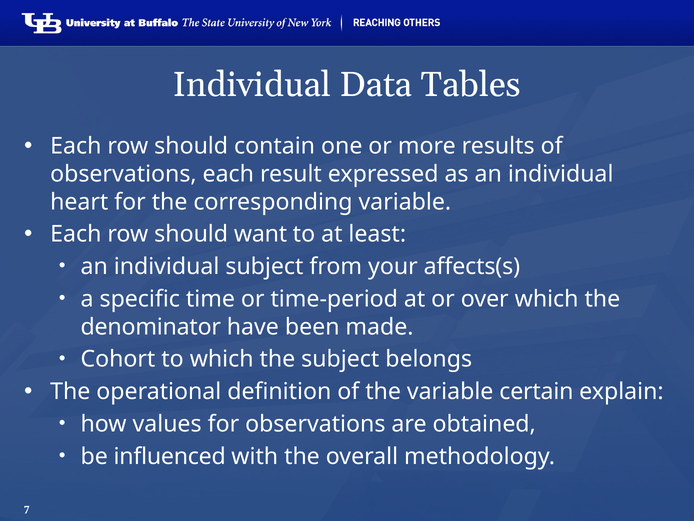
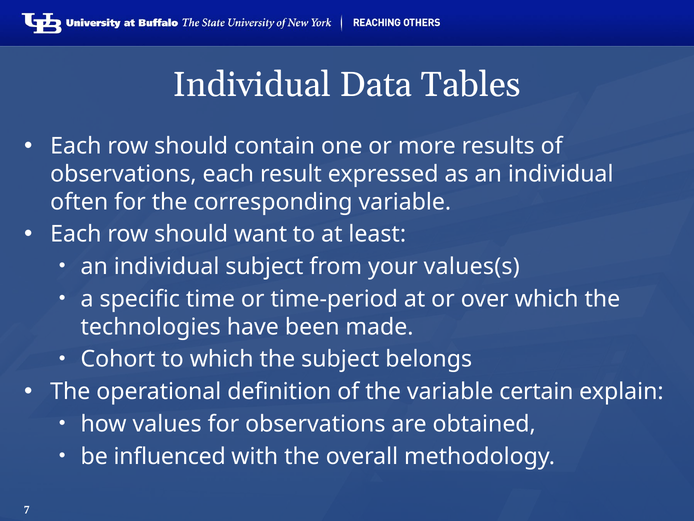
heart: heart -> often
affects(s: affects(s -> values(s
denominator: denominator -> technologies
